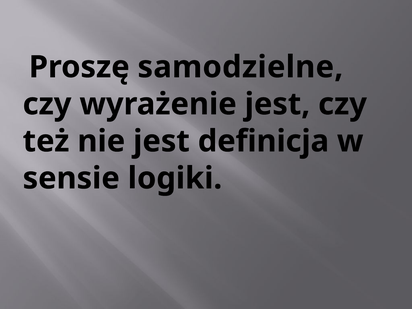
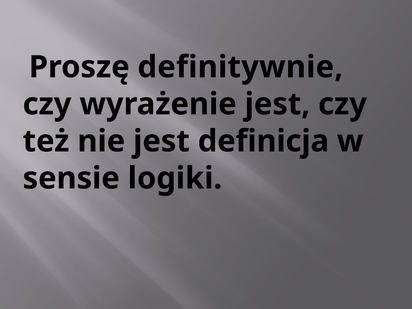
samodzielne: samodzielne -> definitywnie
